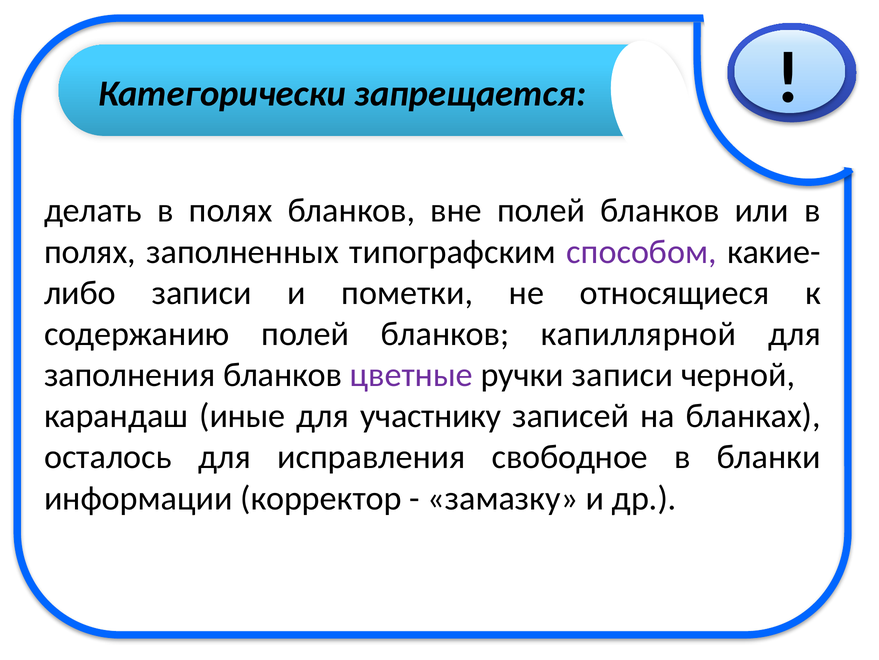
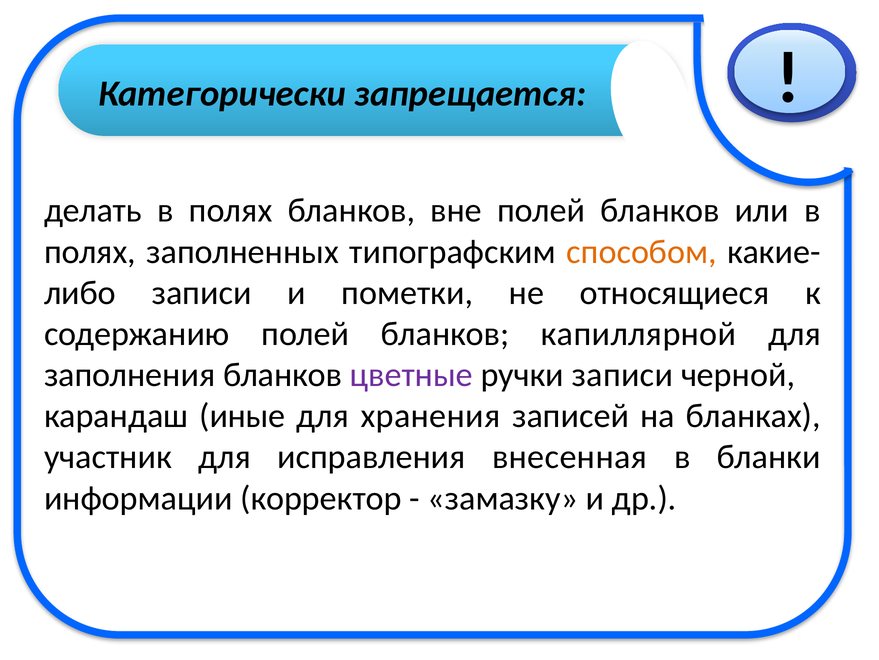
способом colour: purple -> orange
участнику: участнику -> хранения
осталось: осталось -> участник
свободное: свободное -> внесенная
